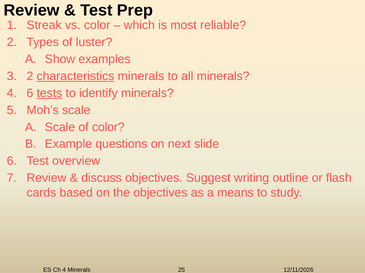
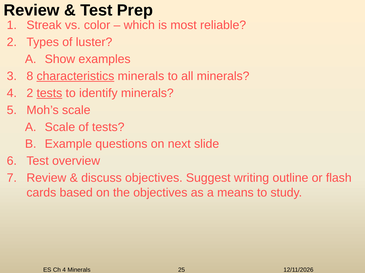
2 at (30, 76): 2 -> 8
4 6: 6 -> 2
of color: color -> tests
